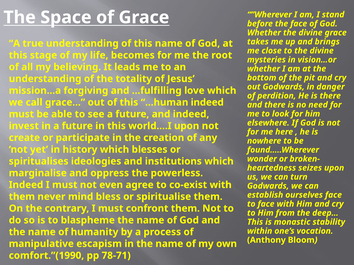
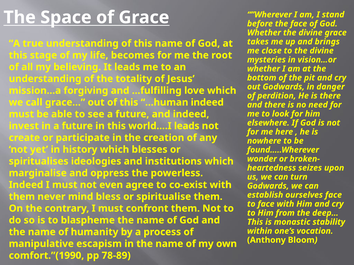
world….I upon: upon -> leads
78-71: 78-71 -> 78-89
